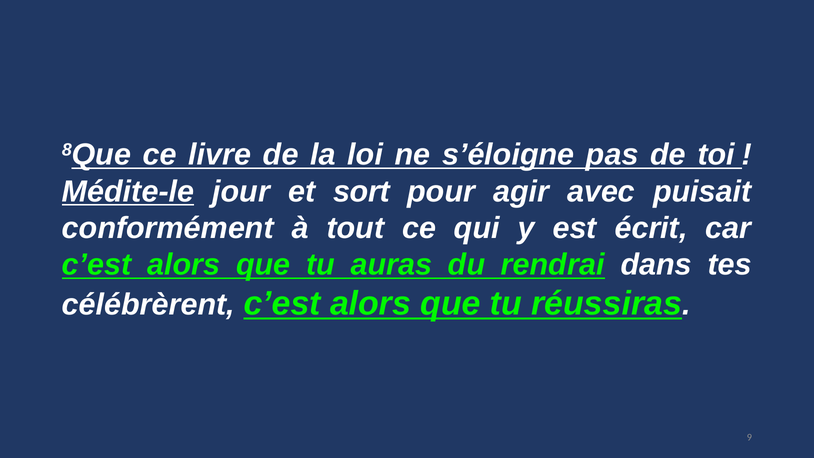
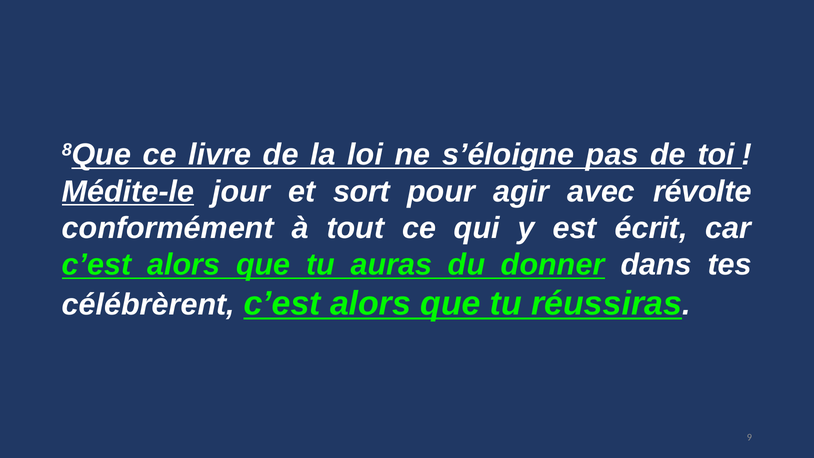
puisait: puisait -> révolte
rendrai: rendrai -> donner
